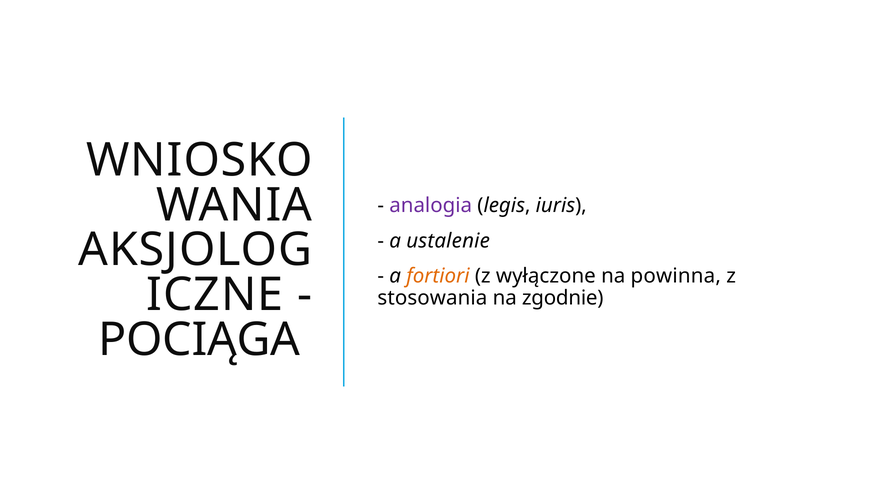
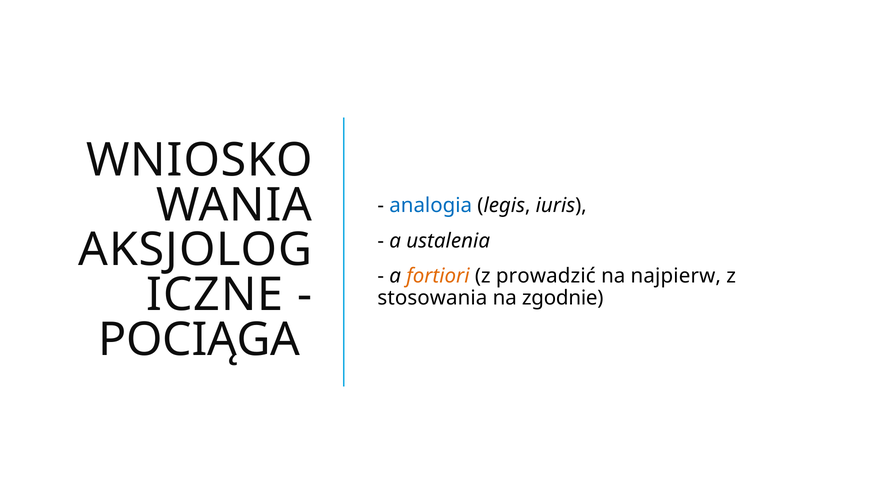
analogia colour: purple -> blue
ustalenie: ustalenie -> ustalenia
wyłączone: wyłączone -> prowadzić
powinna: powinna -> najpierw
